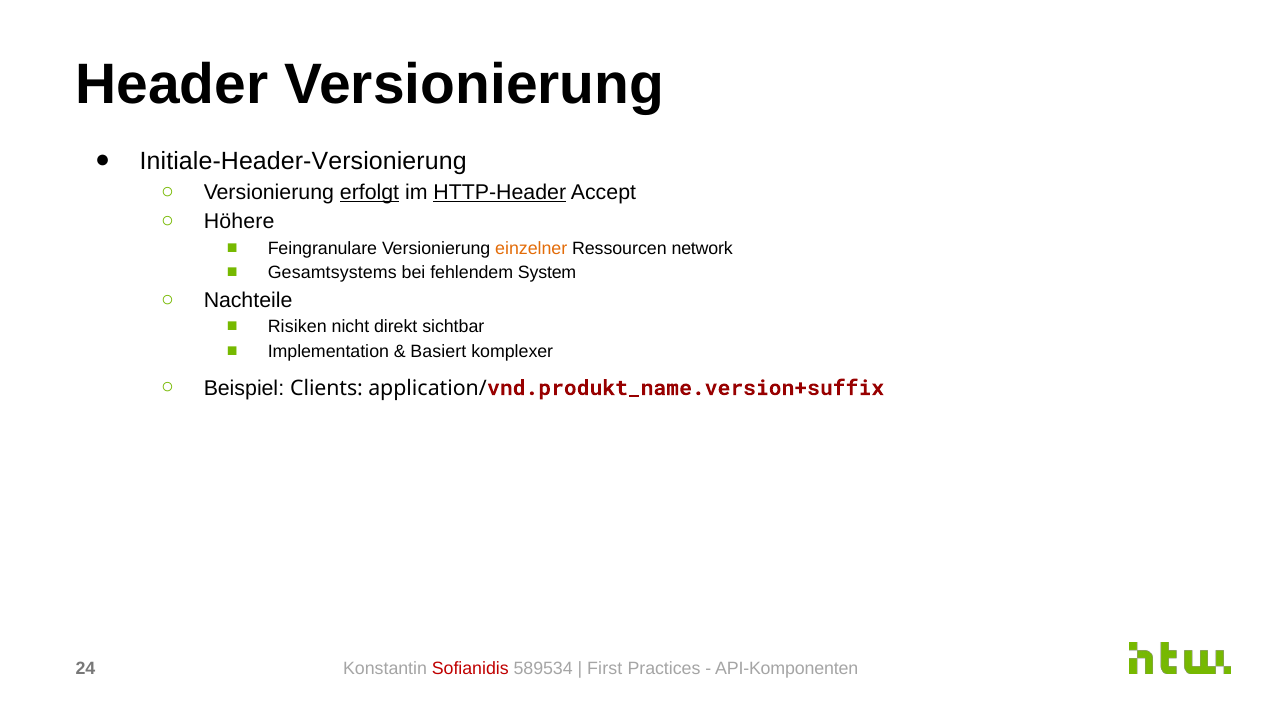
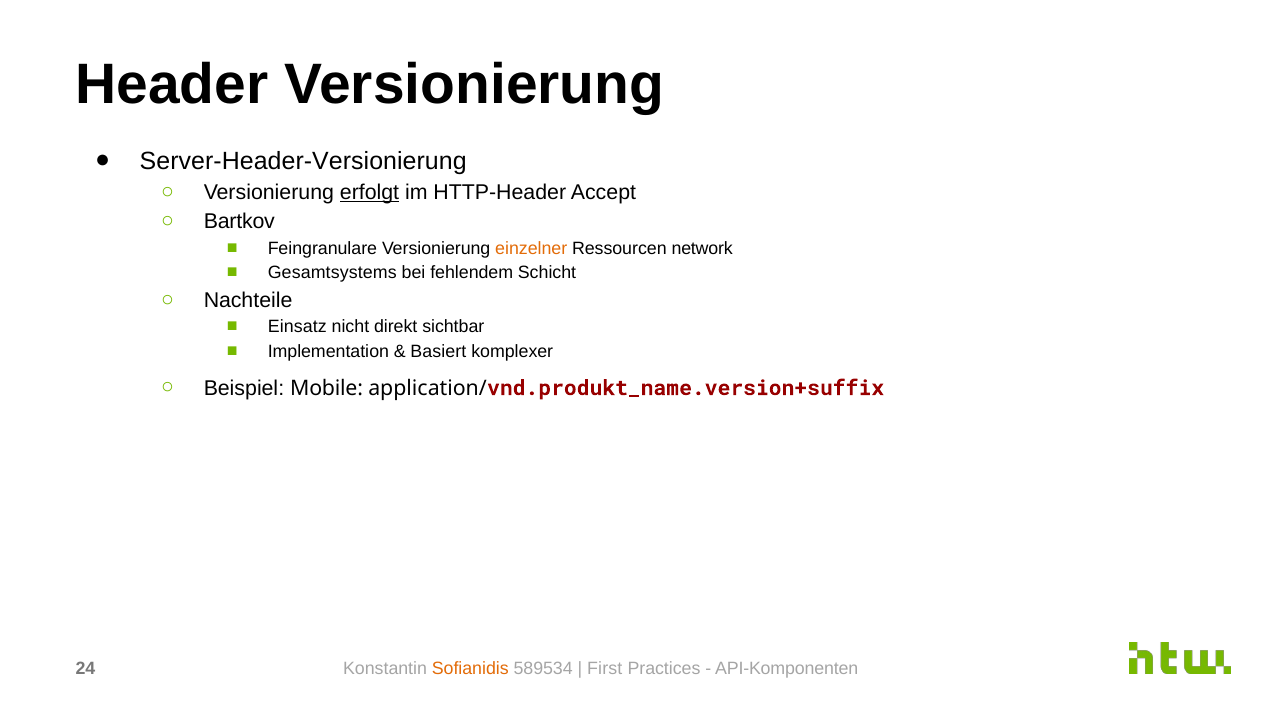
Initiale-Header-Versionierung: Initiale-Header-Versionierung -> Server-Header-Versionierung
HTTP-Header underline: present -> none
Höhere: Höhere -> Bartkov
System: System -> Schicht
Risiken: Risiken -> Einsatz
Clients: Clients -> Mobile
Sofianidis colour: red -> orange
